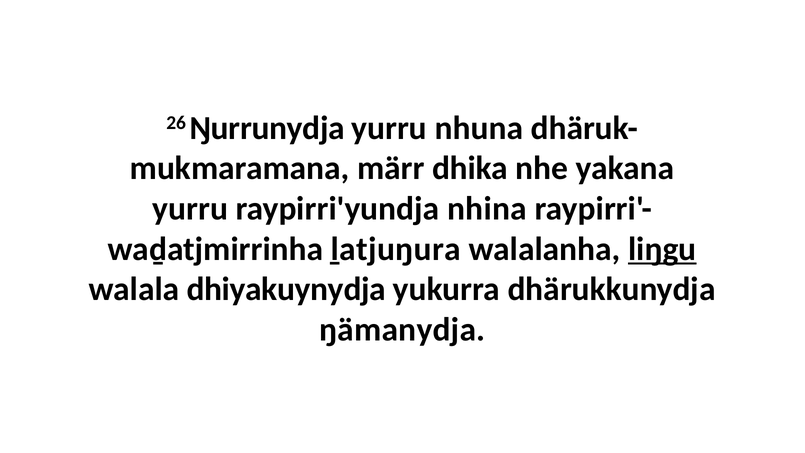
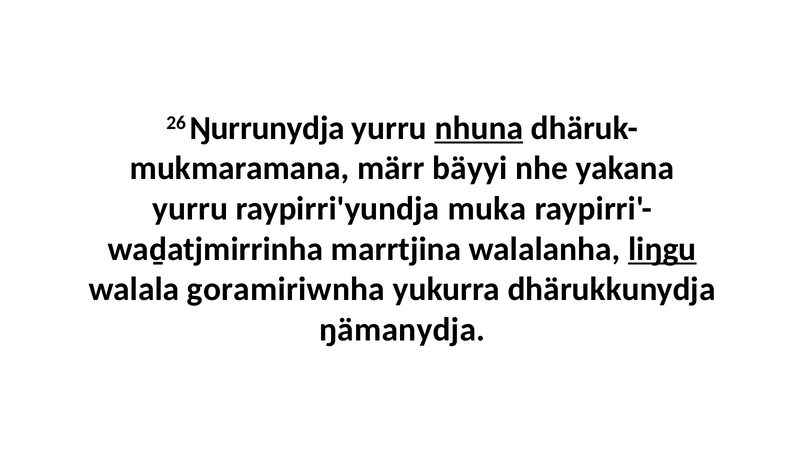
nhuna underline: none -> present
dhika: dhika -> bäyyi
nhina: nhina -> muka
ḻatjuŋura: ḻatjuŋura -> marrtjina
dhiyakuynydja: dhiyakuynydja -> goramiriwnha
